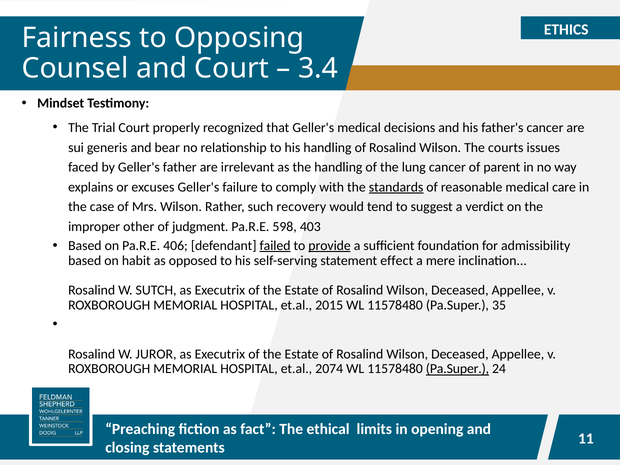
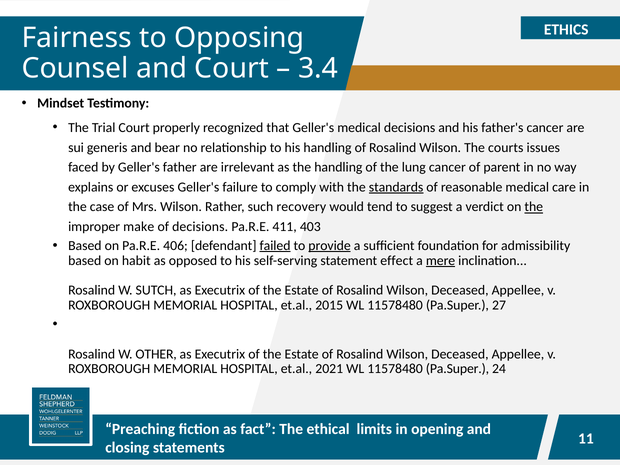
the at (534, 207) underline: none -> present
other: other -> make
of judgment: judgment -> decisions
598: 598 -> 411
mere underline: none -> present
35: 35 -> 27
JUROR: JUROR -> OTHER
2074: 2074 -> 2021
Pa.Super at (458, 369) underline: present -> none
